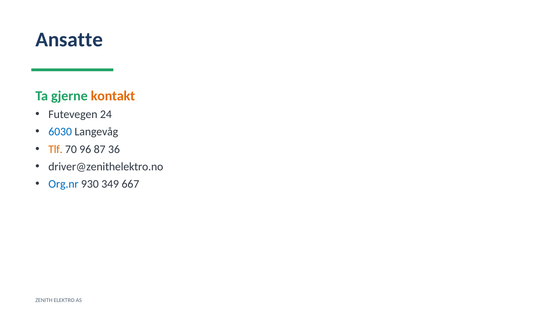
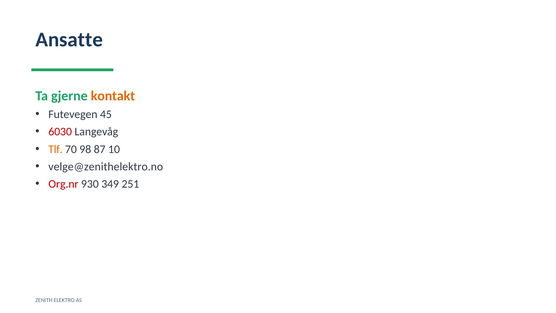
24: 24 -> 45
6030 colour: blue -> red
96: 96 -> 98
36: 36 -> 10
driver@zenithelektro.no: driver@zenithelektro.no -> velge@zenithelektro.no
Org.nr colour: blue -> red
667: 667 -> 251
